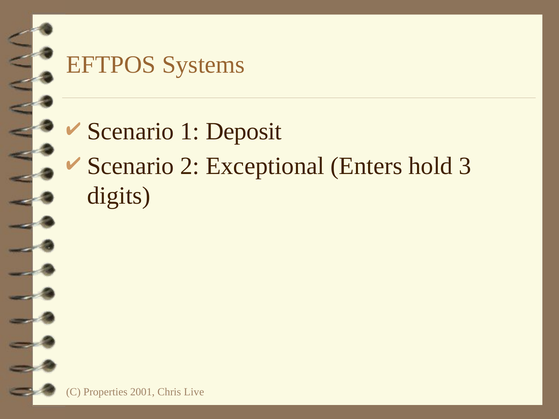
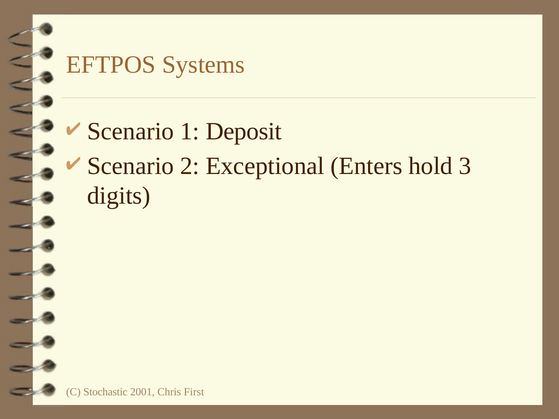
Properties: Properties -> Stochastic
Live: Live -> First
